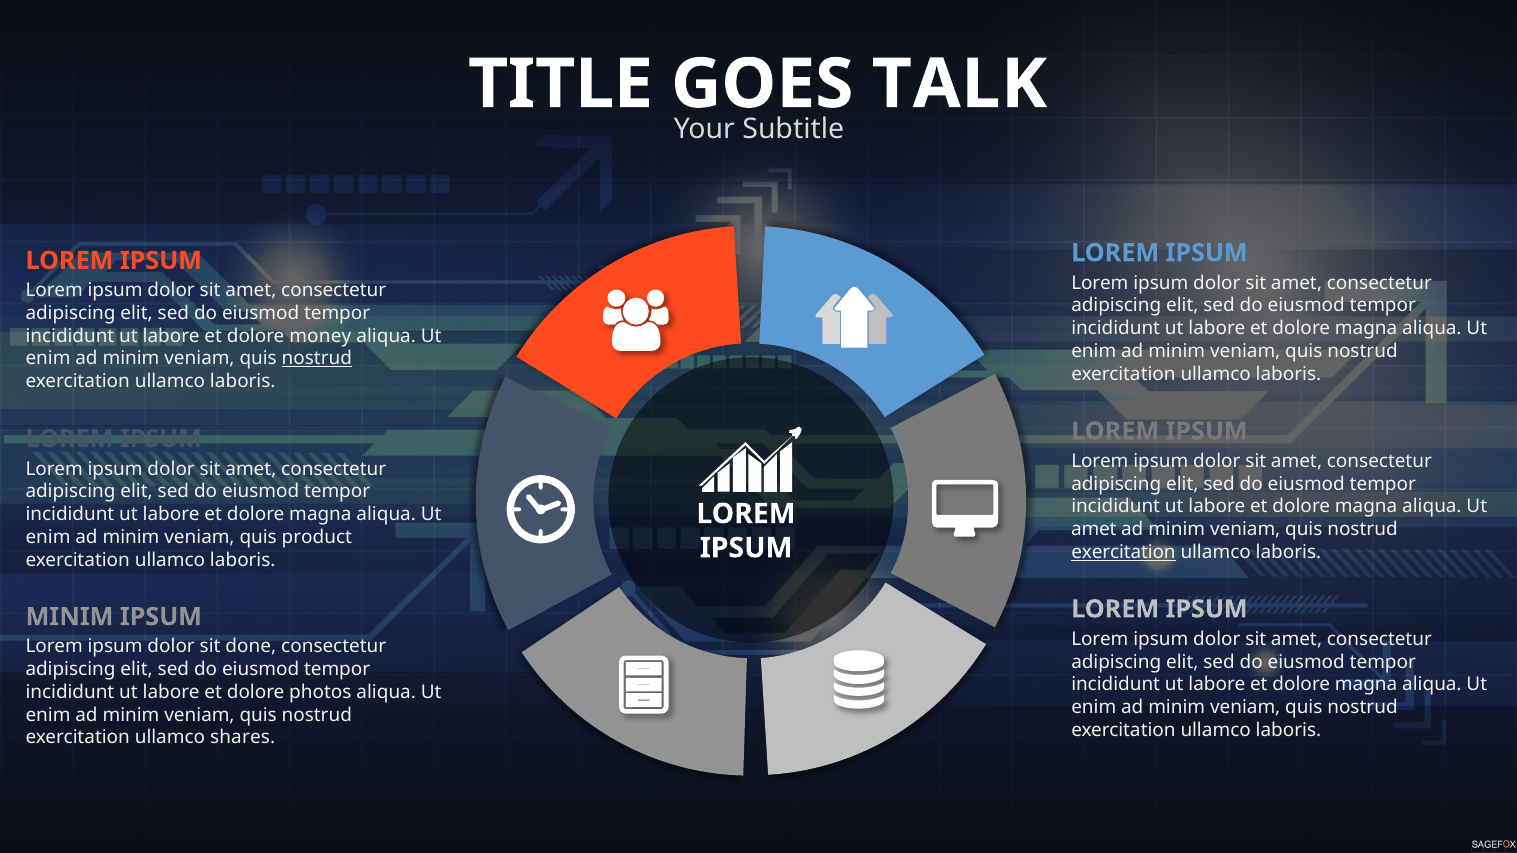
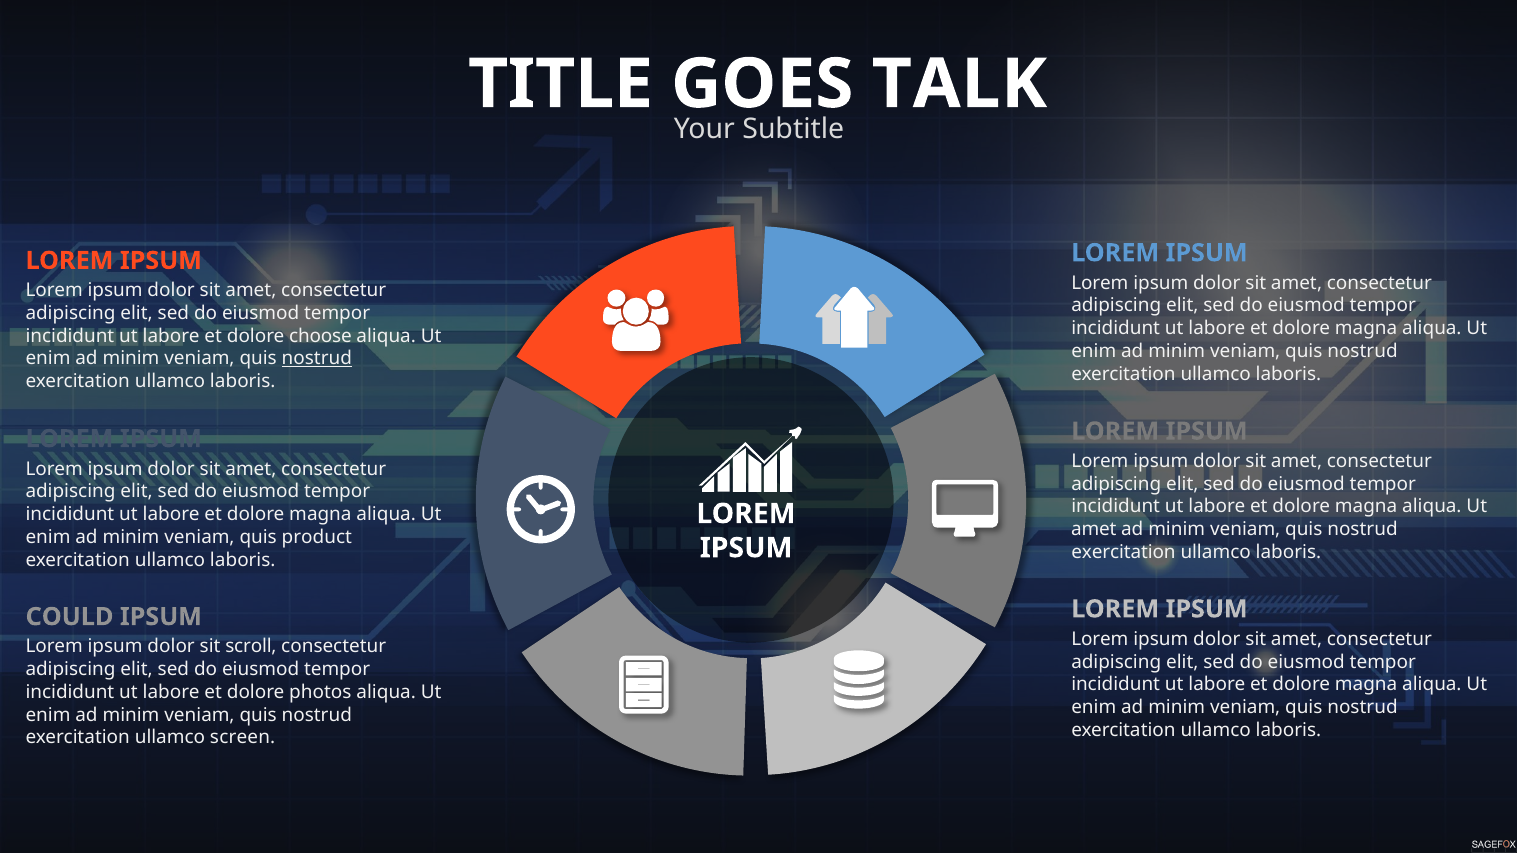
money: money -> choose
exercitation at (1123, 552) underline: present -> none
MINIM at (70, 617): MINIM -> COULD
done: done -> scroll
shares: shares -> screen
